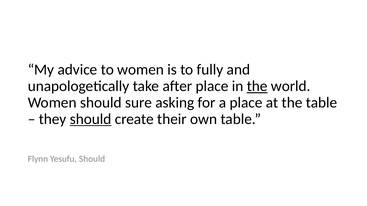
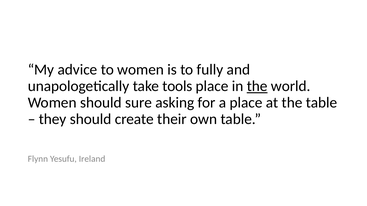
after: after -> tools
should at (91, 119) underline: present -> none
Yesufu Should: Should -> Ireland
